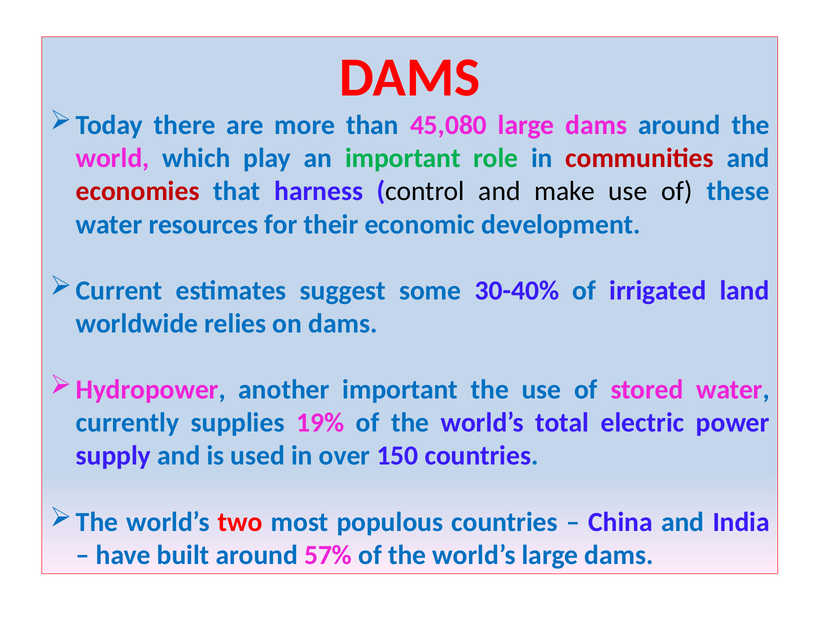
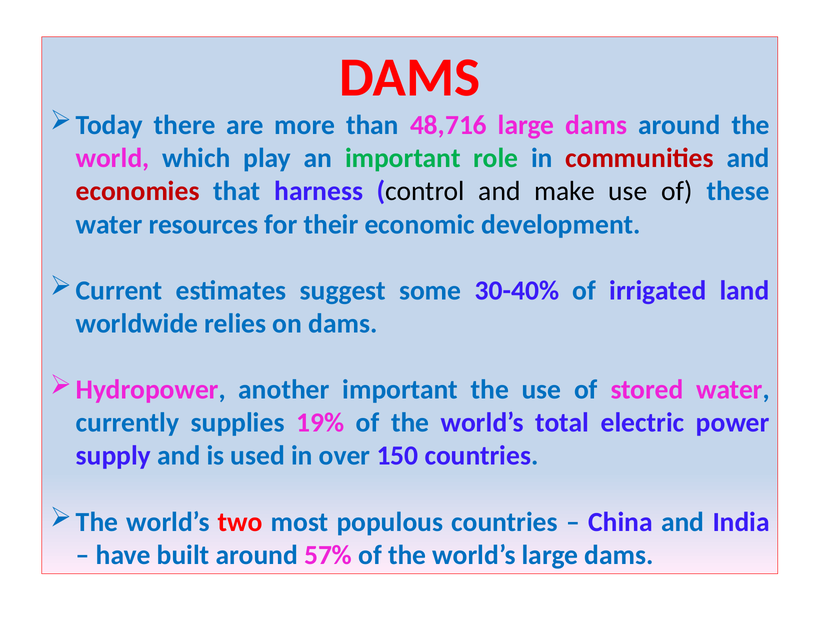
45,080: 45,080 -> 48,716
